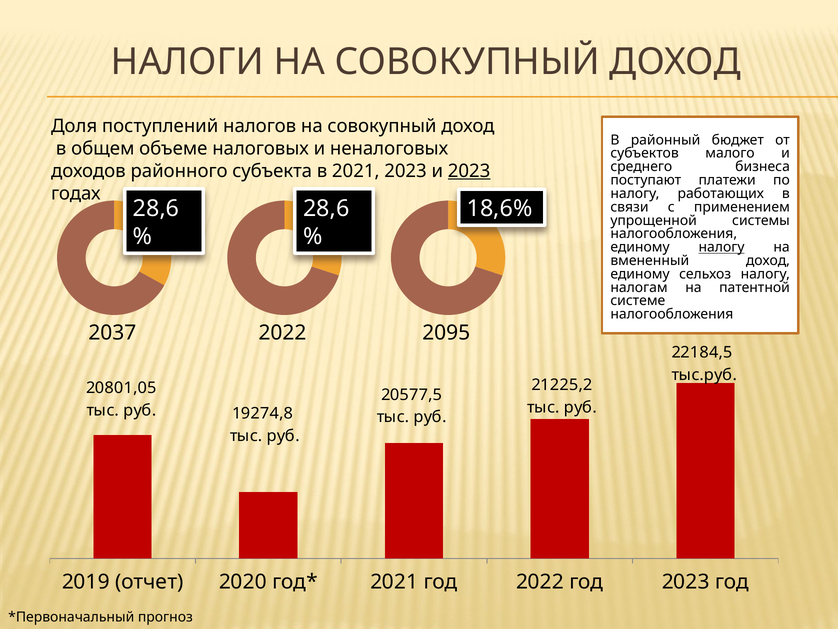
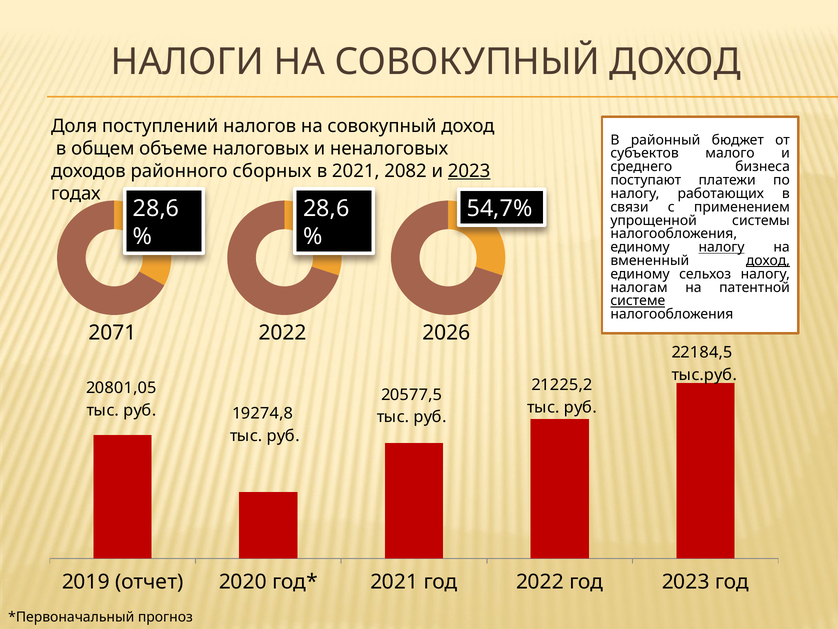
субъекта: субъекта -> сборных
2021 2023: 2023 -> 2082
18,6%: 18,6% -> 54,7%
доход at (768, 260) underline: none -> present
системе underline: none -> present
2037: 2037 -> 2071
2095: 2095 -> 2026
